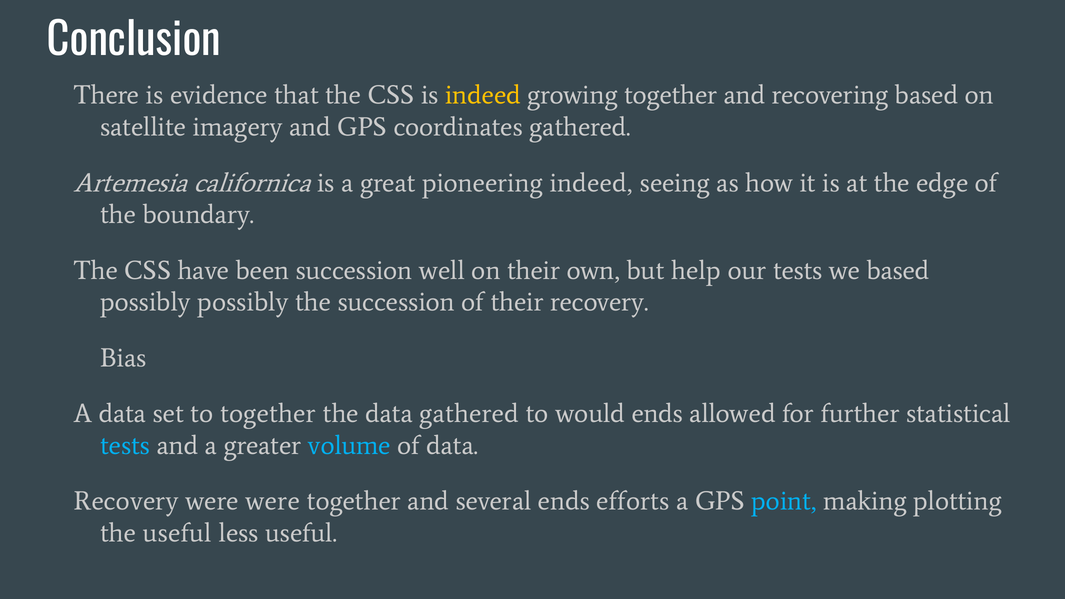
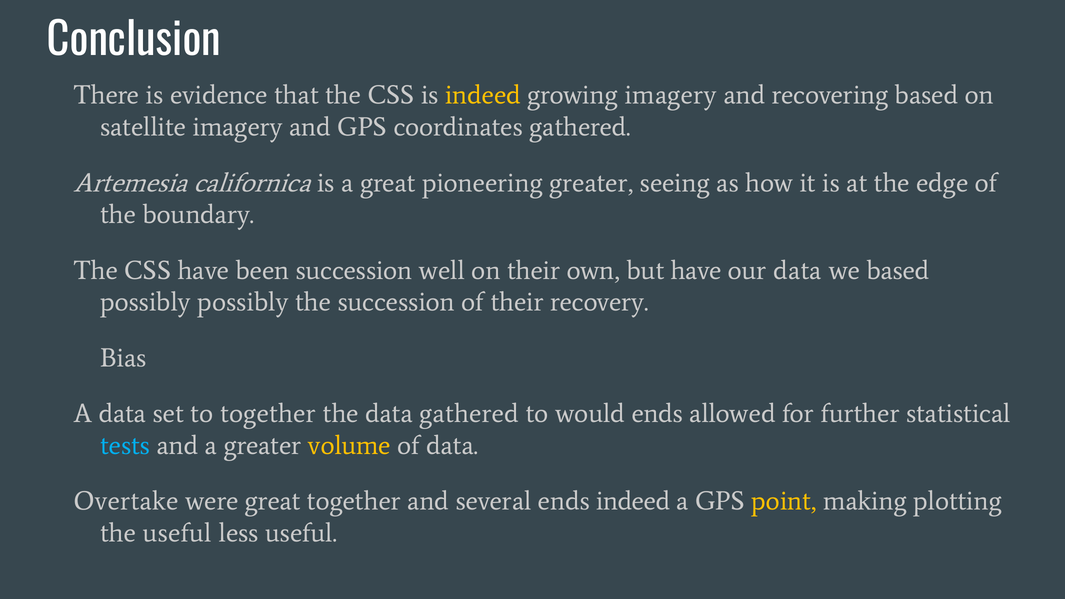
growing together: together -> imagery
pioneering indeed: indeed -> greater
but help: help -> have
our tests: tests -> data
volume colour: light blue -> yellow
Recovery at (126, 501): Recovery -> Overtake
were were: were -> great
ends efforts: efforts -> indeed
point colour: light blue -> yellow
